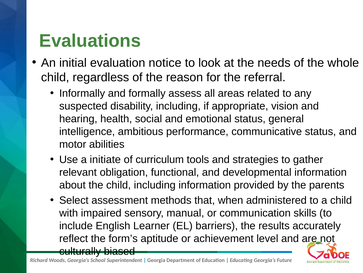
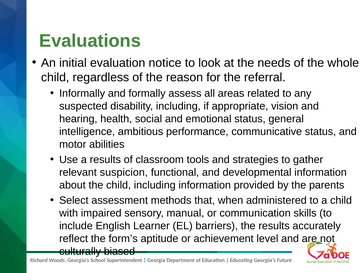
a initiate: initiate -> results
curriculum: curriculum -> classroom
obligation: obligation -> suspicion
